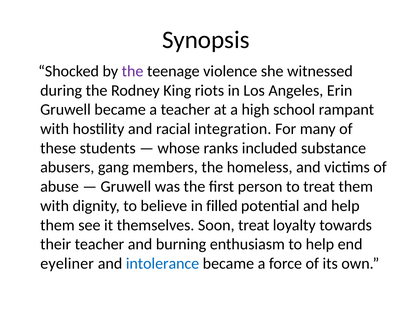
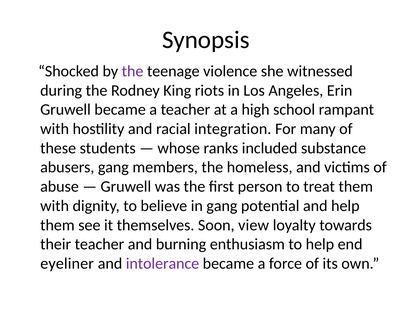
in filled: filled -> gang
Soon treat: treat -> view
intolerance colour: blue -> purple
